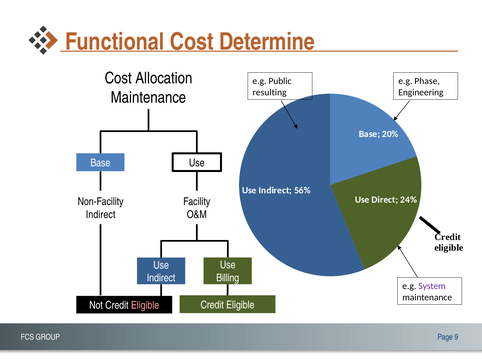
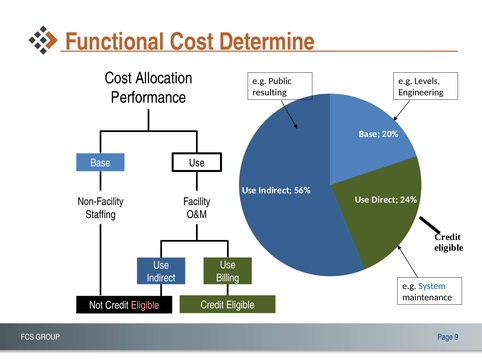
Phase: Phase -> Levels
Maintenance at (149, 97): Maintenance -> Performance
Indirect at (101, 214): Indirect -> Staffing
System colour: purple -> blue
